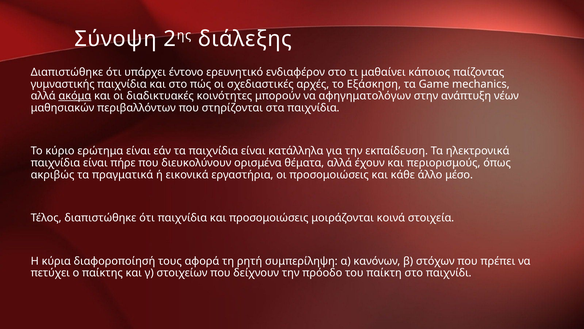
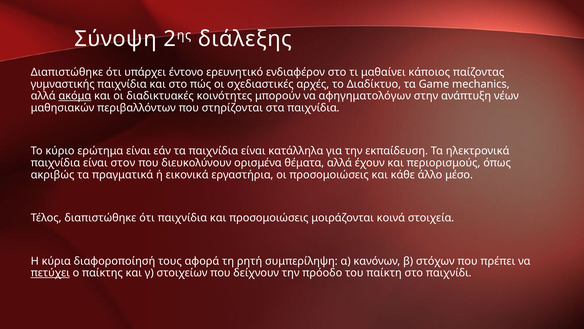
Εξάσκηση: Εξάσκηση -> Διαδίκτυο
πήρε: πήρε -> στον
πετύχει underline: none -> present
